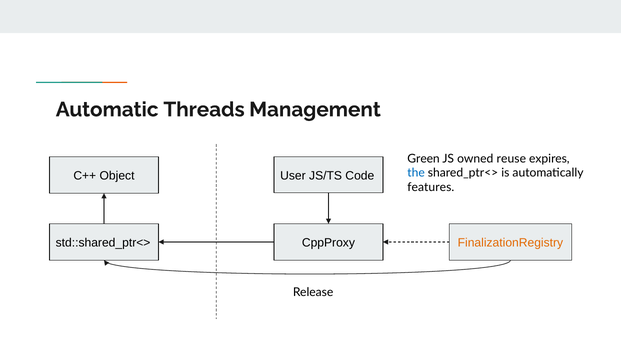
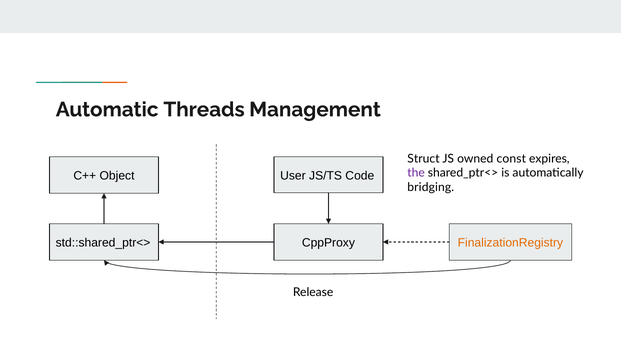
Green: Green -> Struct
reuse: reuse -> const
the colour: blue -> purple
features: features -> bridging
